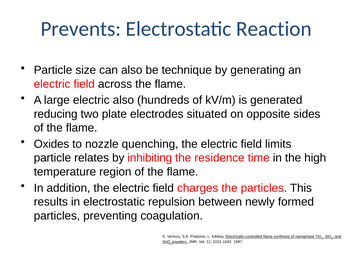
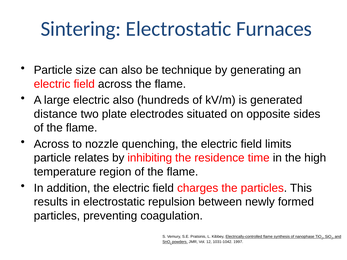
Prevents: Prevents -> Sintering
Reaction: Reaction -> Furnaces
reducing: reducing -> distance
Oxides at (51, 144): Oxides -> Across
